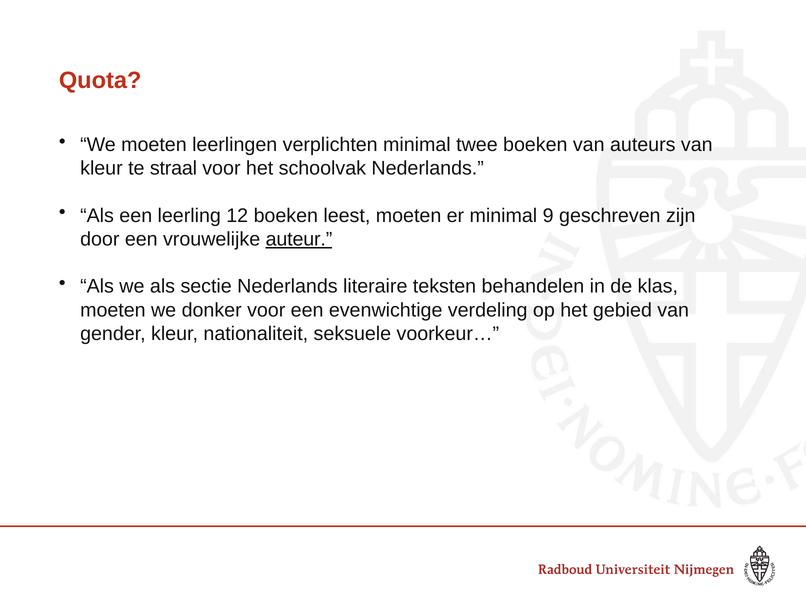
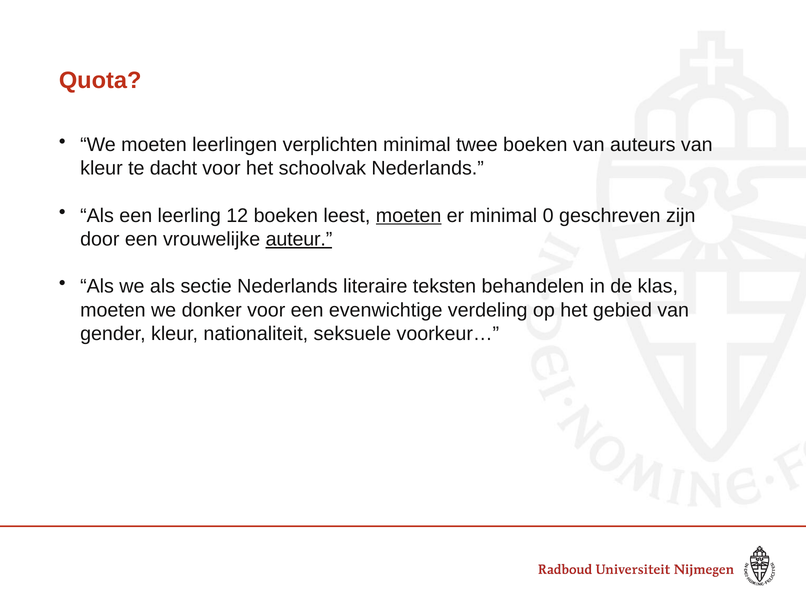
straal: straal -> dacht
moeten at (409, 215) underline: none -> present
9: 9 -> 0
